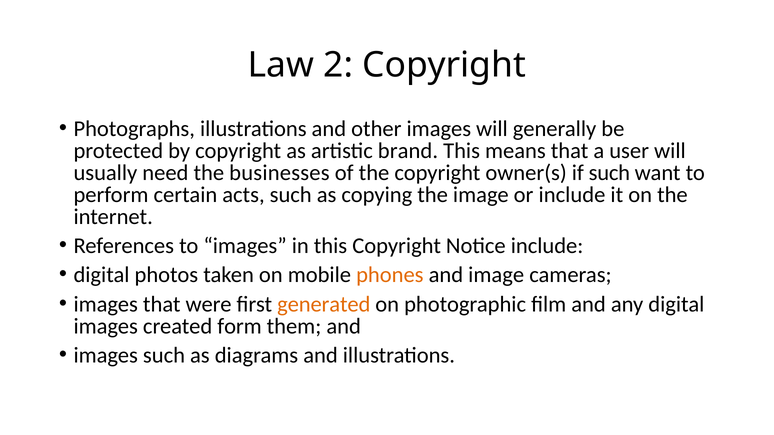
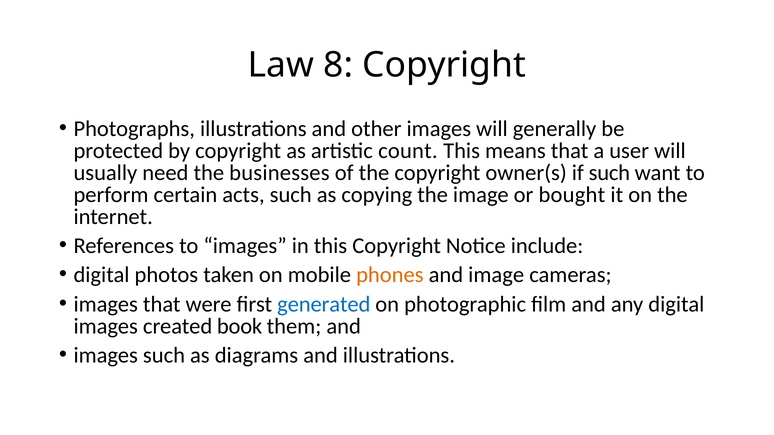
2: 2 -> 8
brand: brand -> count
or include: include -> bought
generated colour: orange -> blue
form: form -> book
